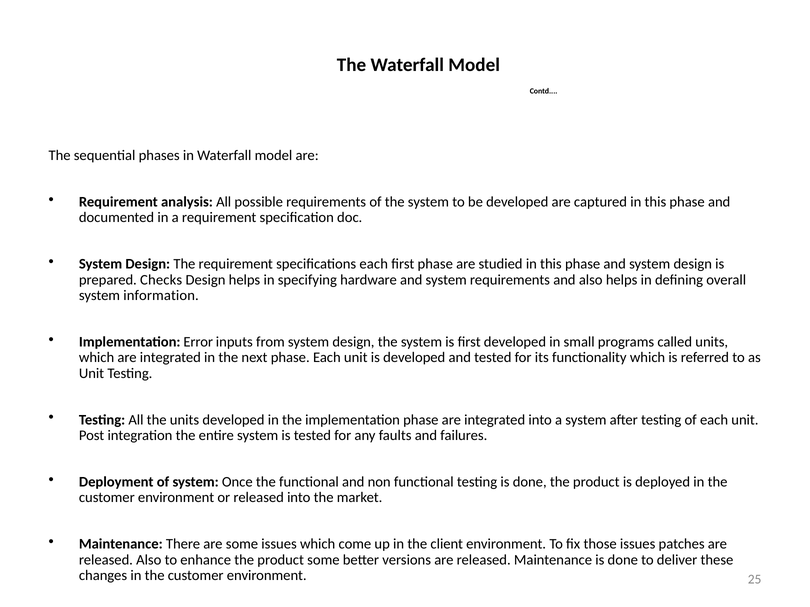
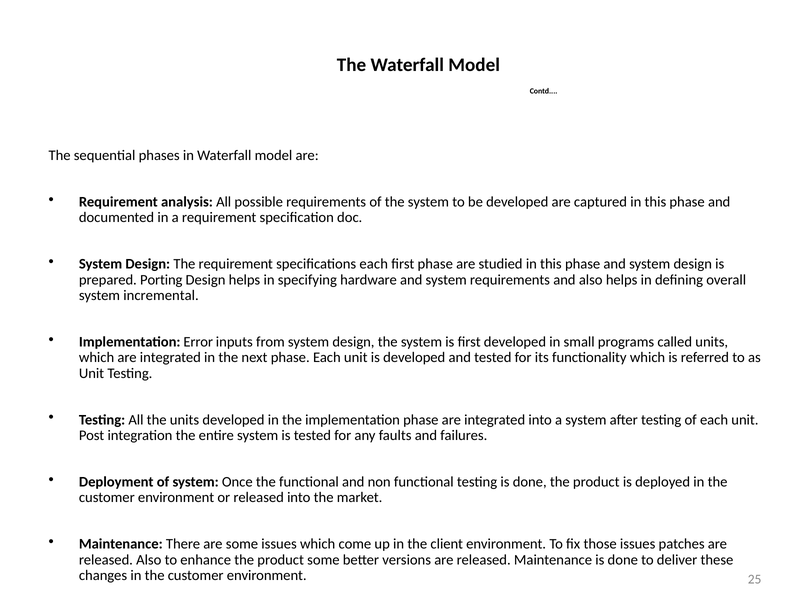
Checks: Checks -> Porting
information: information -> incremental
